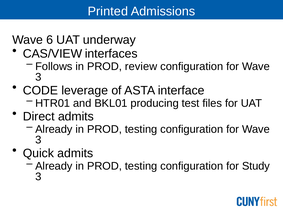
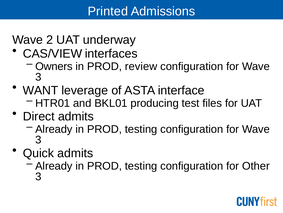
6: 6 -> 2
Follows: Follows -> Owners
CODE: CODE -> WANT
Study: Study -> Other
